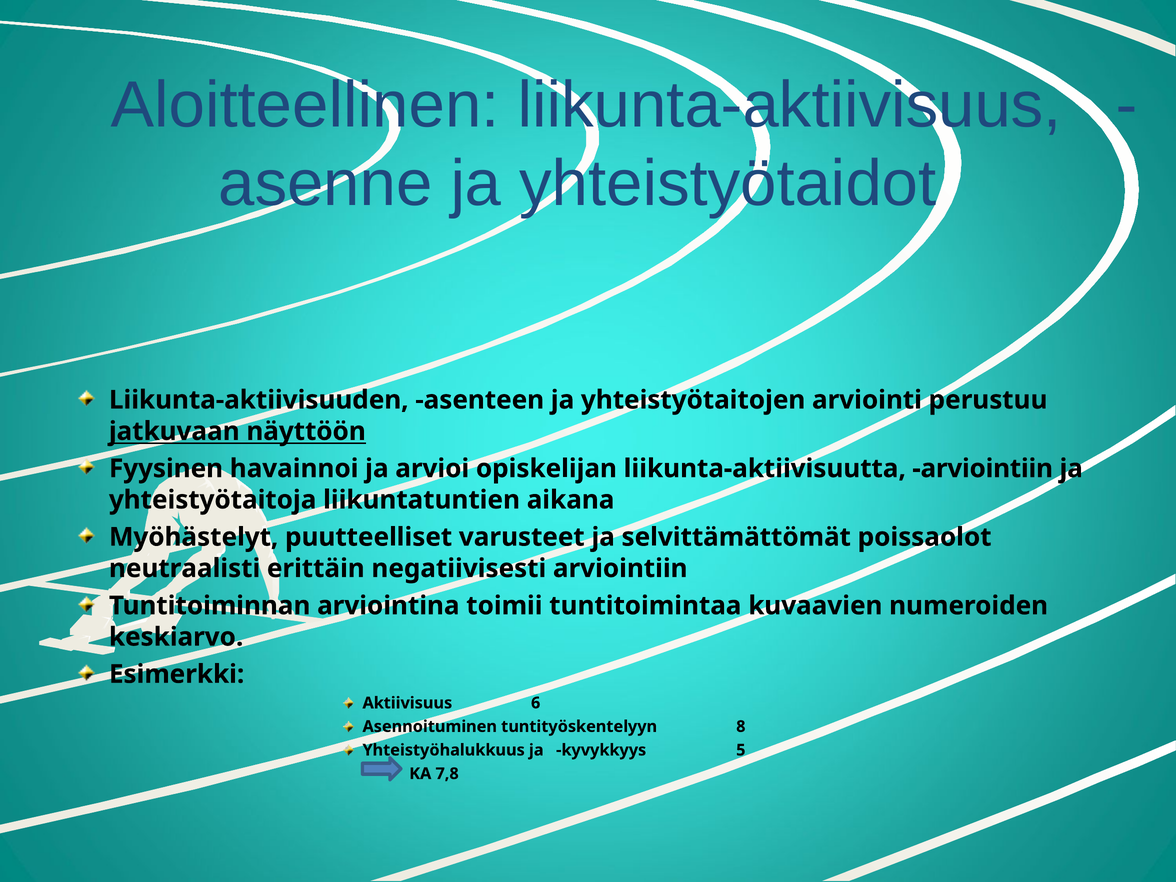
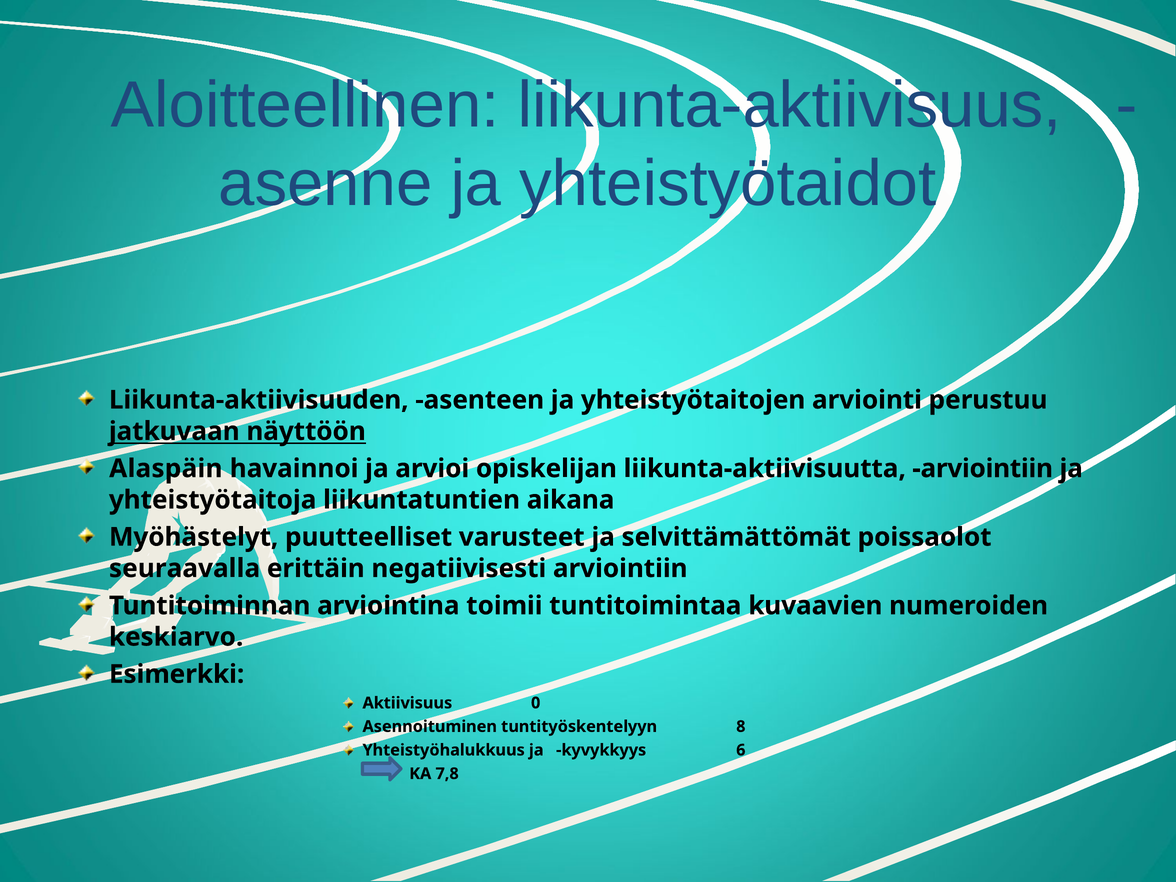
Fyysinen: Fyysinen -> Alaspäin
neutraalisti: neutraalisti -> seuraavalla
6: 6 -> 0
5: 5 -> 6
